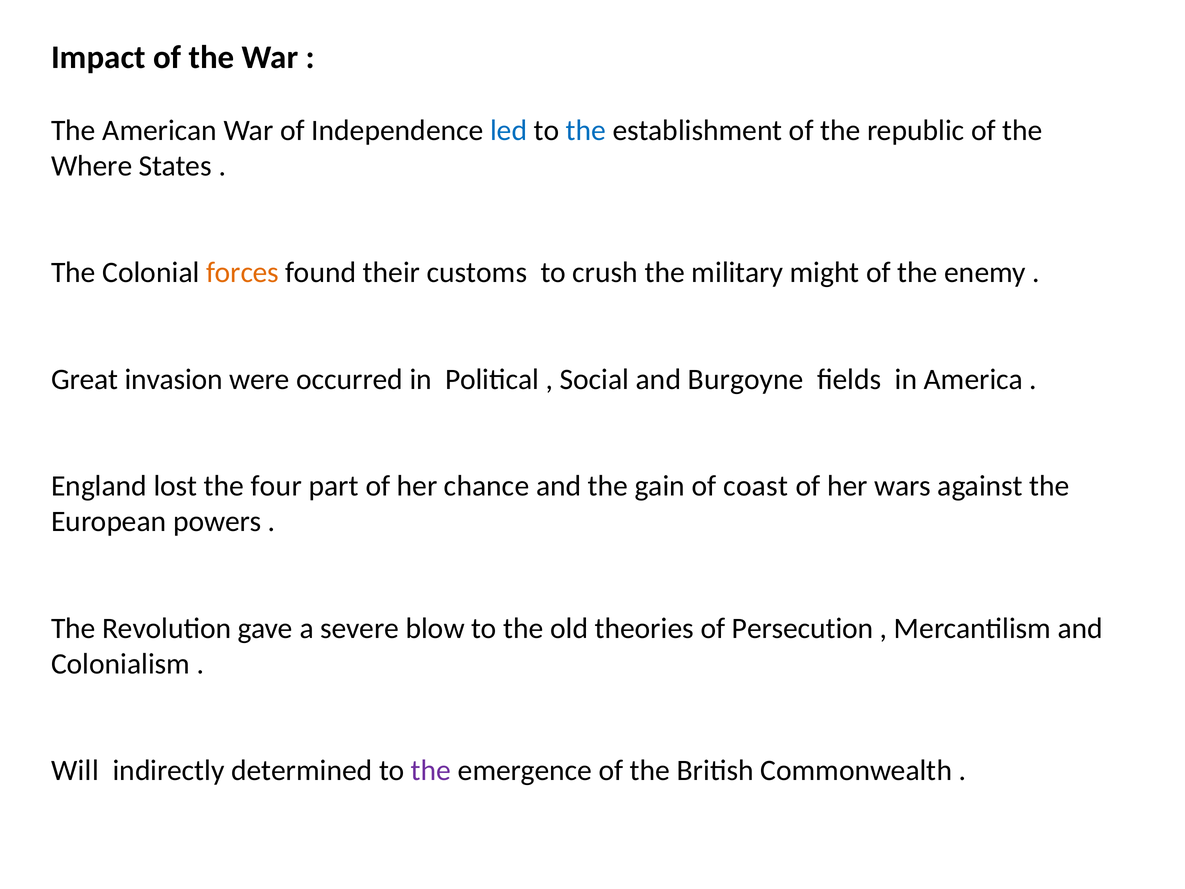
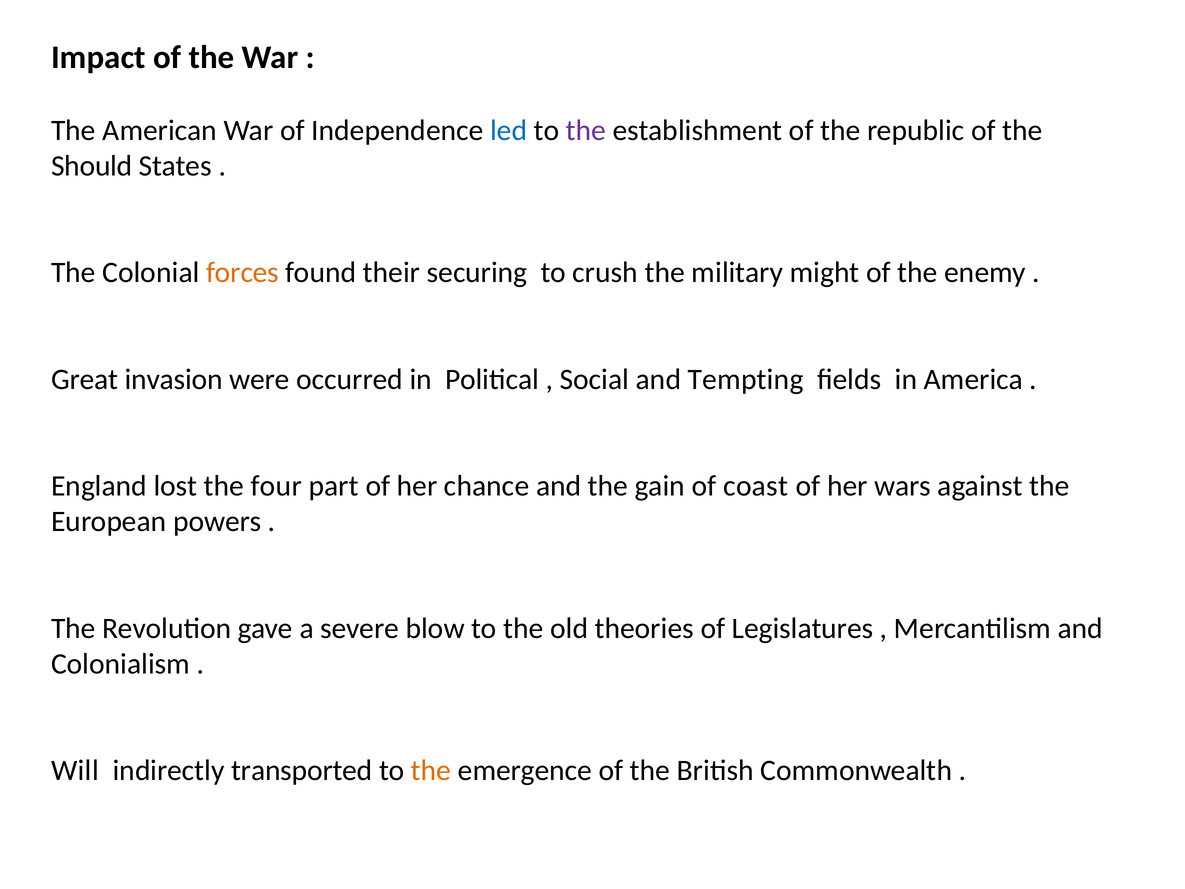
the at (586, 130) colour: blue -> purple
Where: Where -> Should
customs: customs -> securing
Burgoyne: Burgoyne -> Tempting
Persecution: Persecution -> Legislatures
determined: determined -> transported
the at (431, 770) colour: purple -> orange
